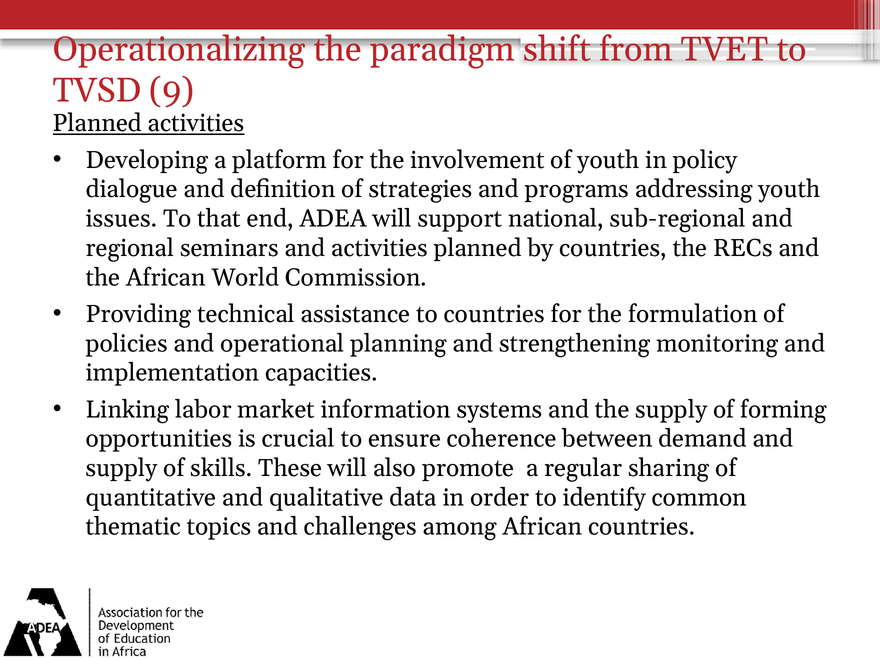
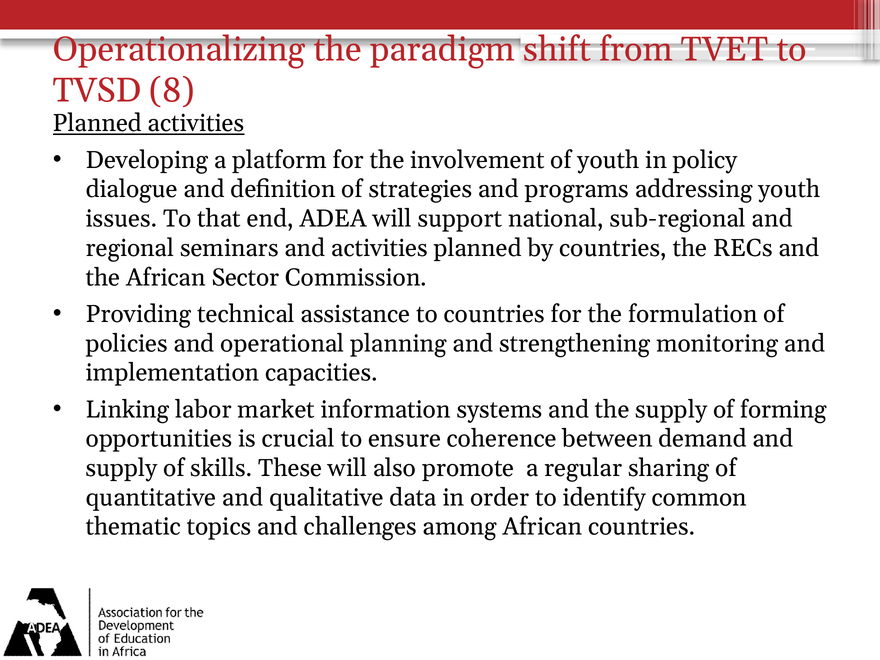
9: 9 -> 8
World: World -> Sector
